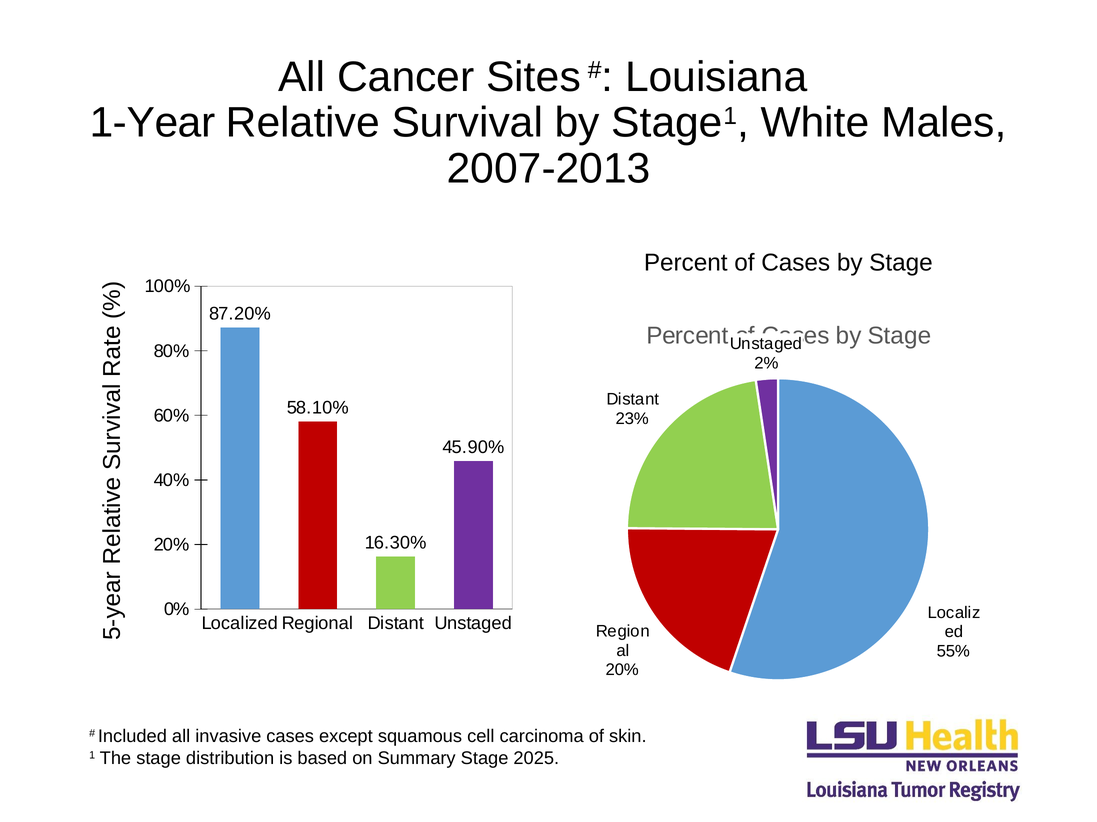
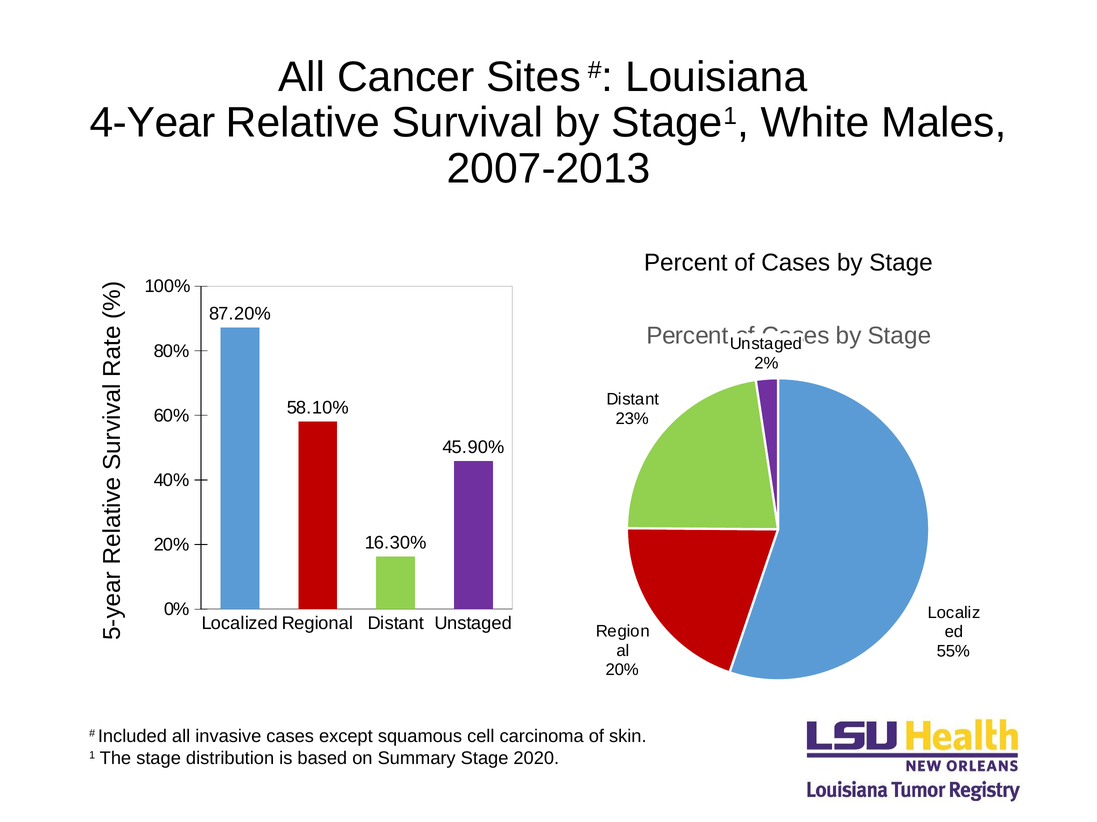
1-Year: 1-Year -> 4-Year
2025: 2025 -> 2020
